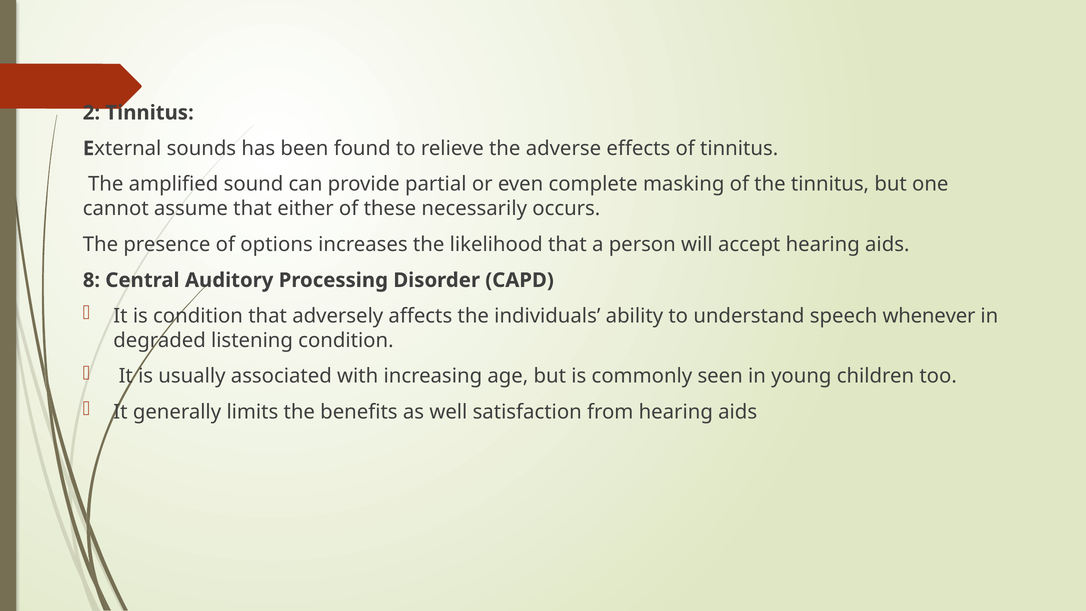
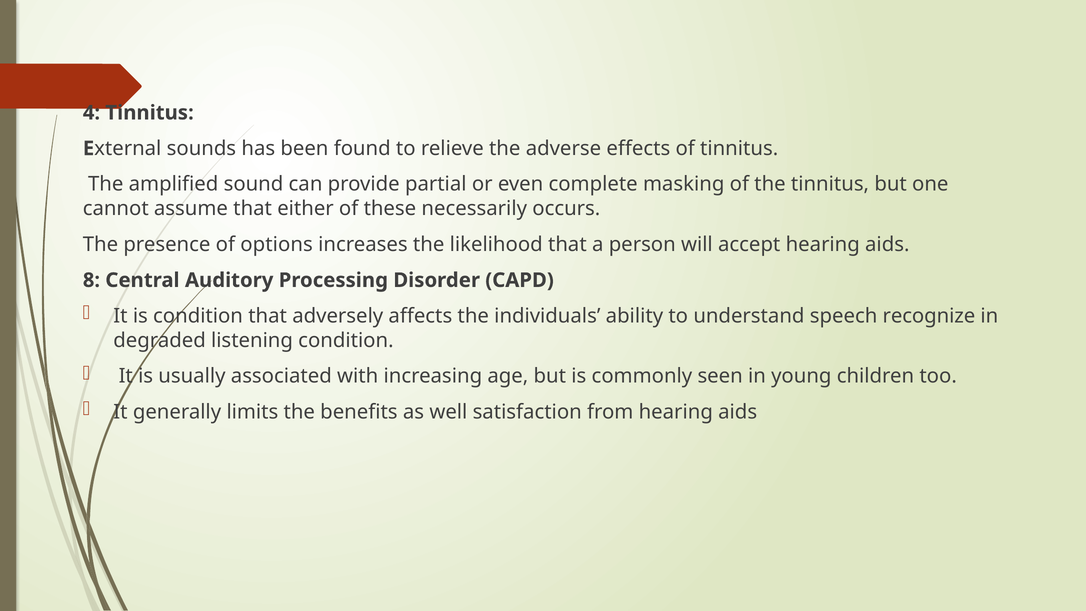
2: 2 -> 4
whenever: whenever -> recognize
